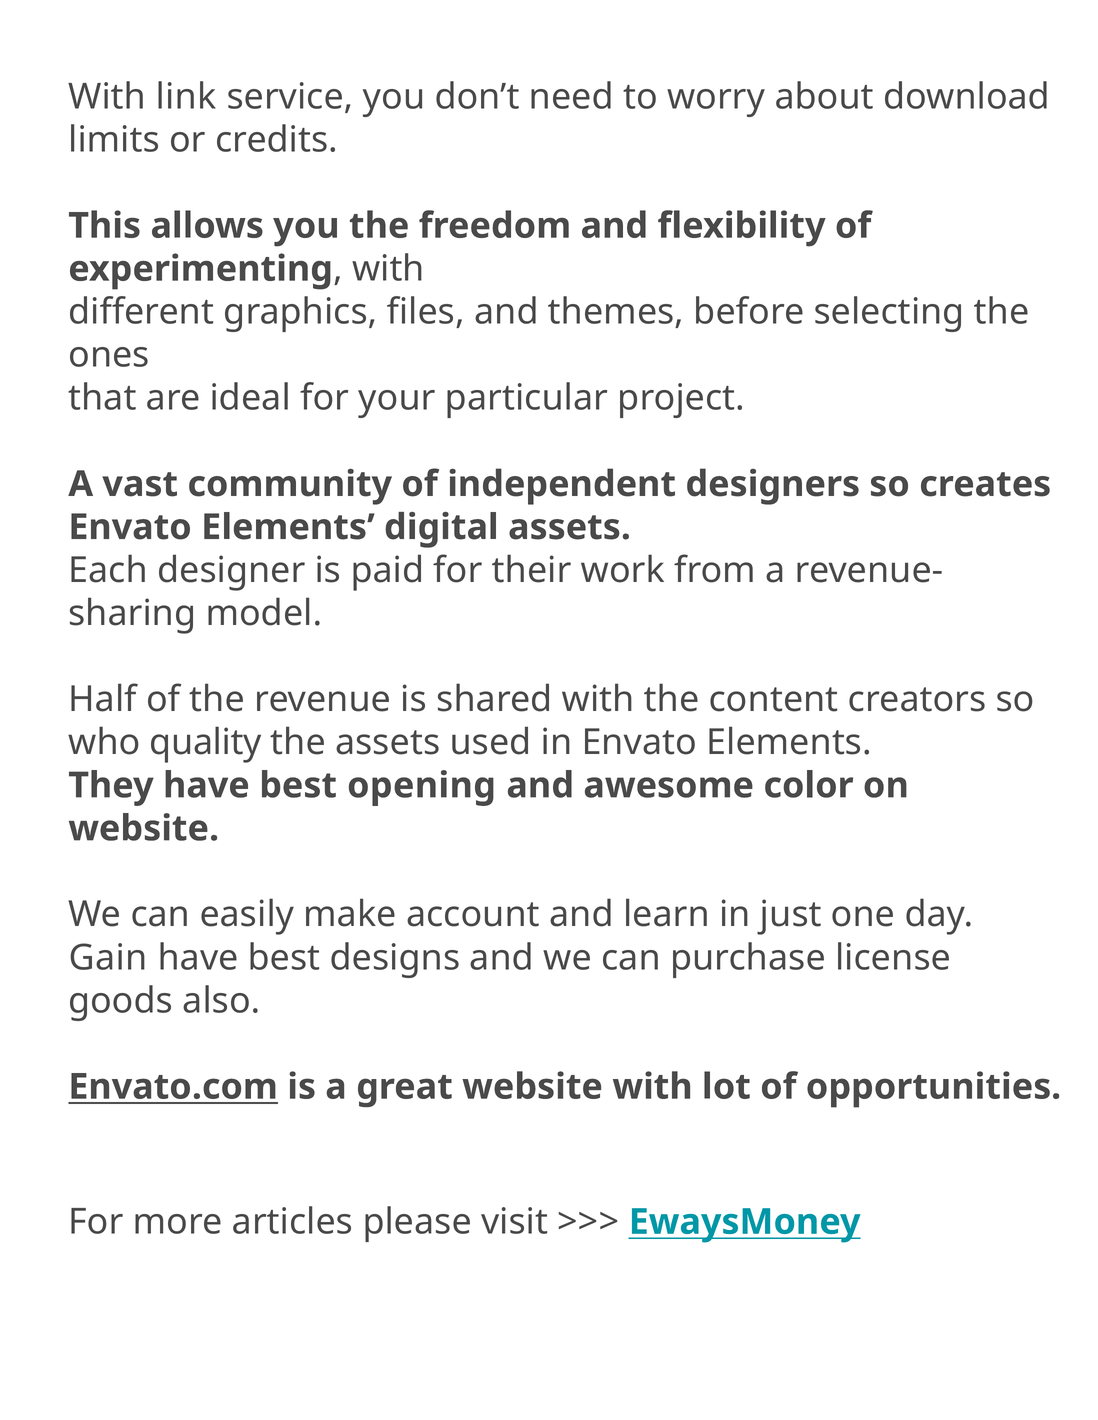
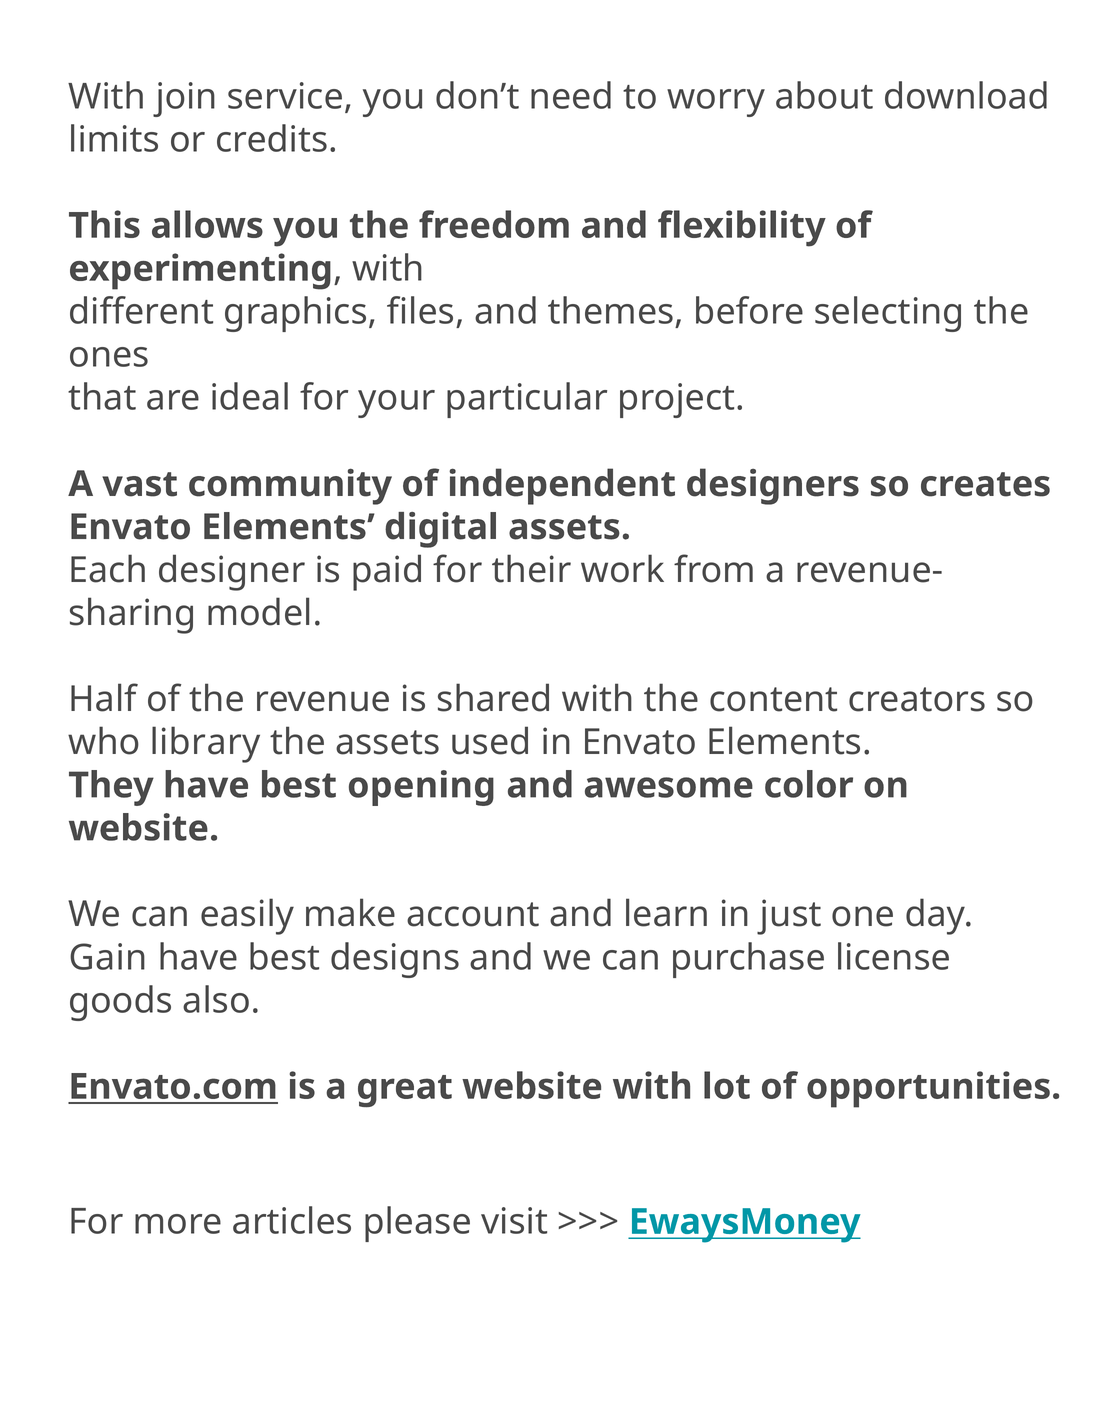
link: link -> join
quality: quality -> library
